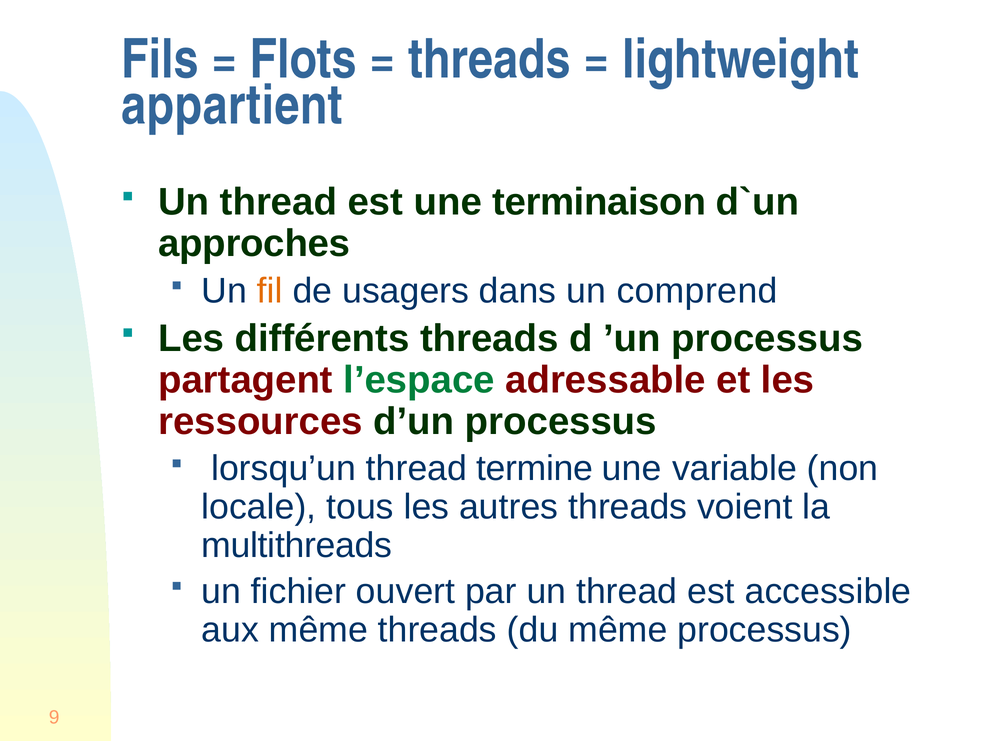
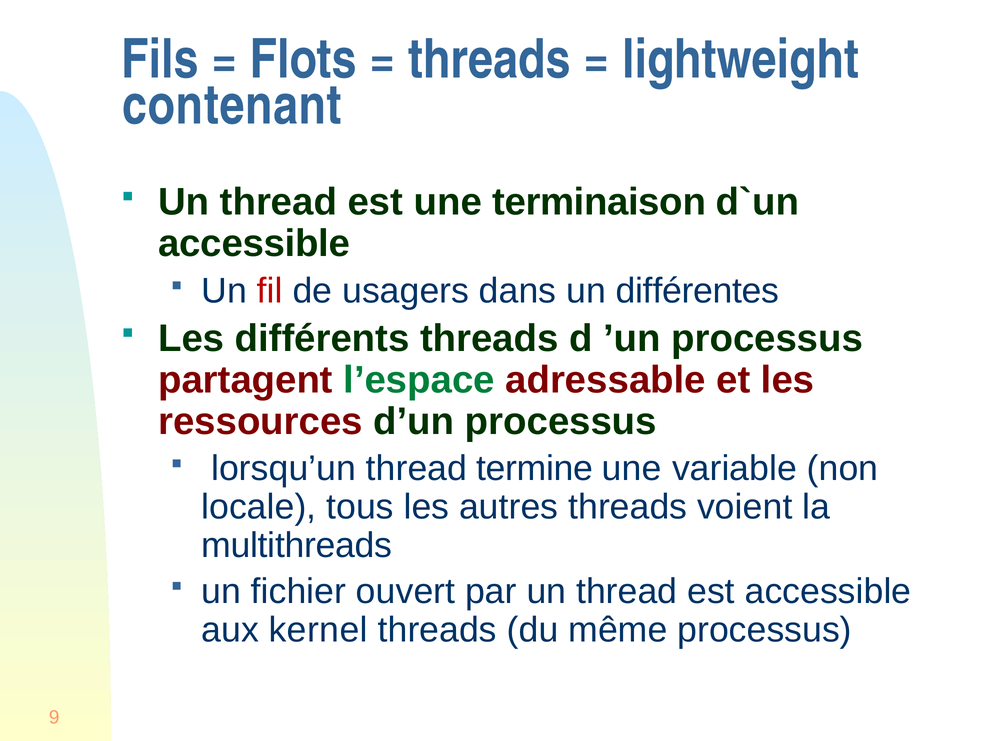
appartient: appartient -> contenant
approches at (254, 244): approches -> accessible
fil colour: orange -> red
comprend: comprend -> différentes
aux même: même -> kernel
